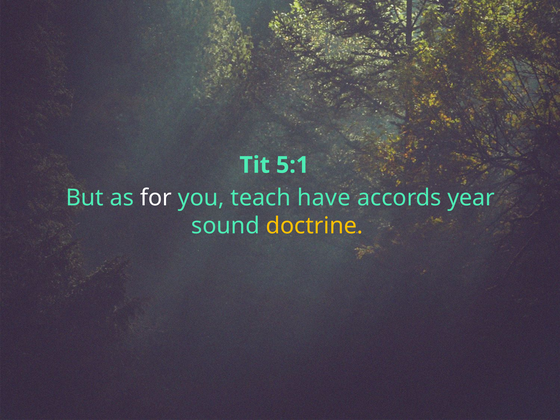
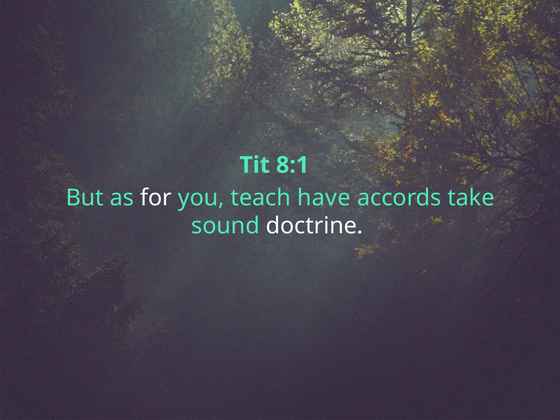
5:1: 5:1 -> 8:1
year: year -> take
doctrine colour: yellow -> white
